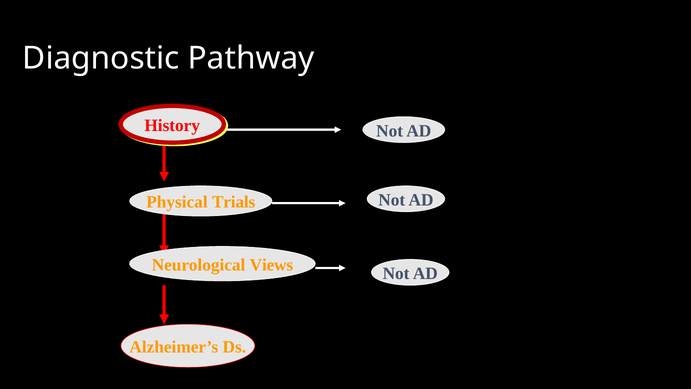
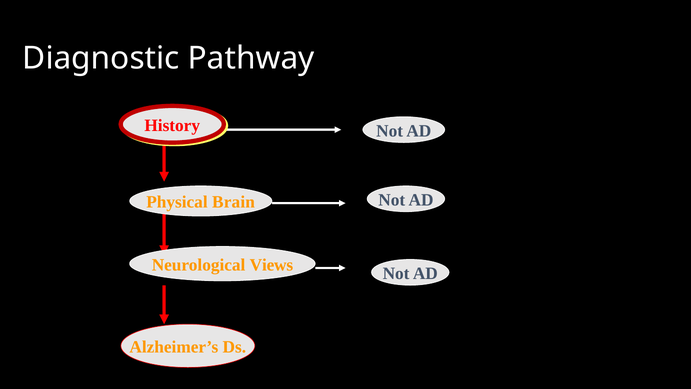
Trials: Trials -> Brain
